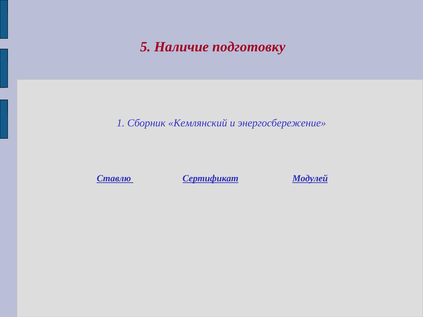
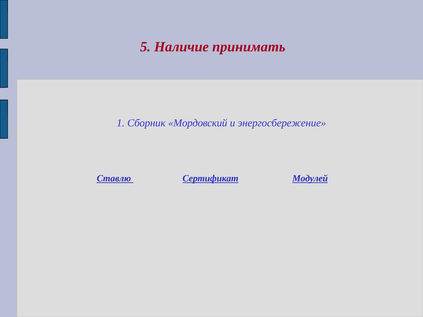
подготовку: подготовку -> принимать
Кемлянский: Кемлянский -> Мордовский
